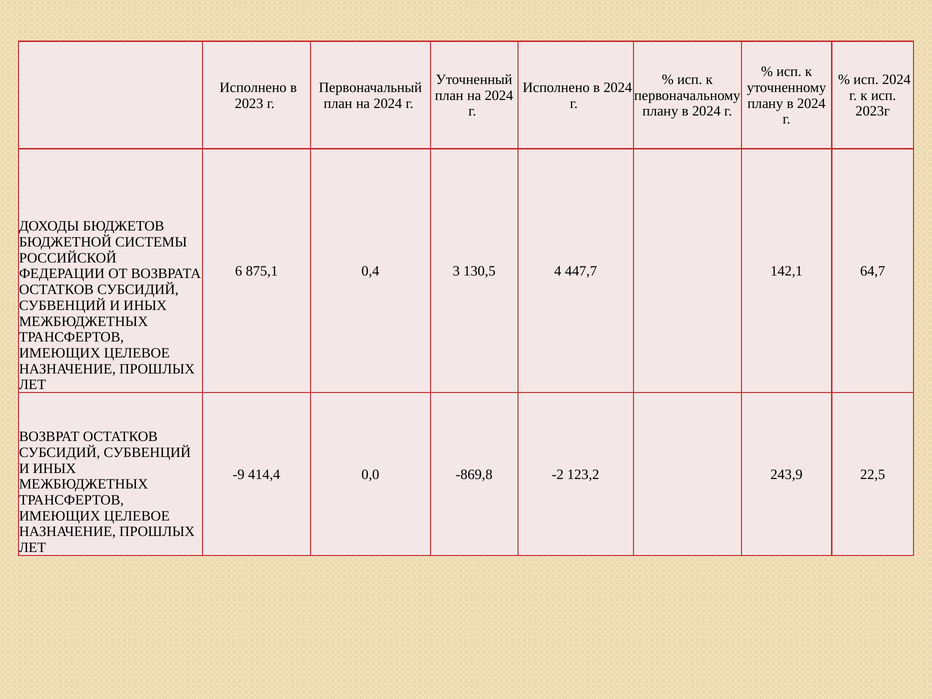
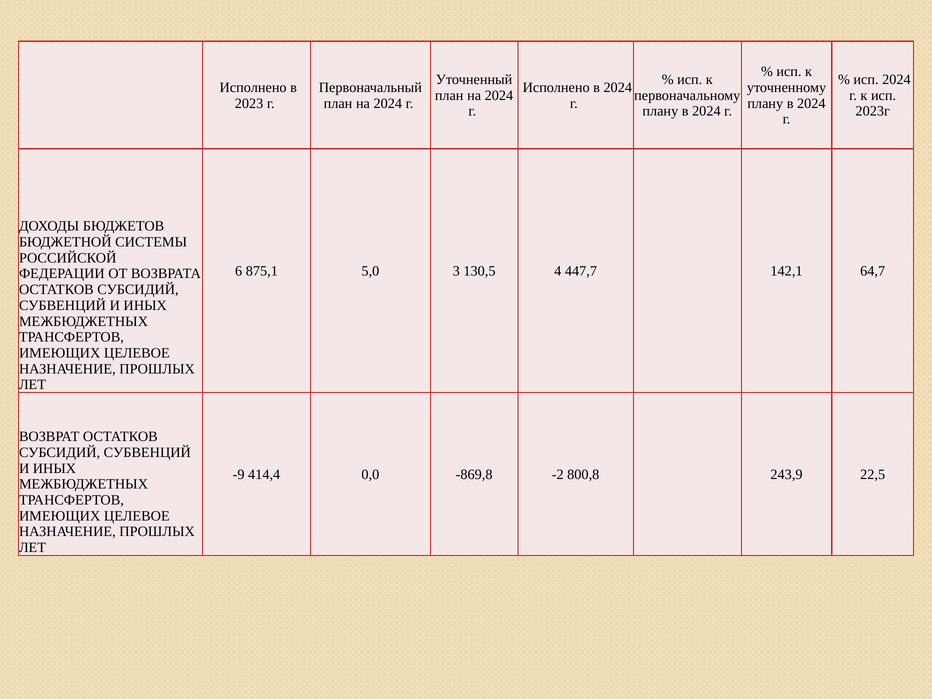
0,4: 0,4 -> 5,0
123,2: 123,2 -> 800,8
